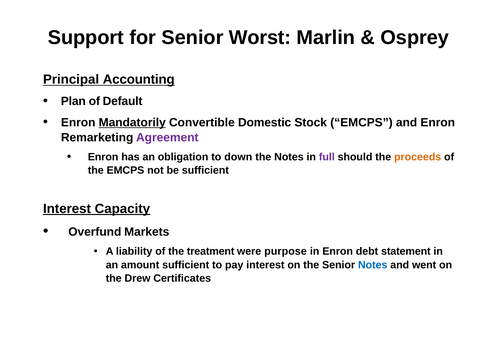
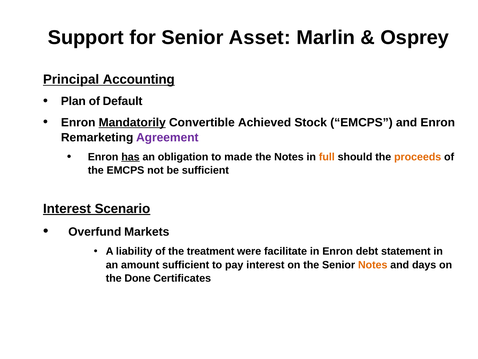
Worst: Worst -> Asset
Domestic: Domestic -> Achieved
has underline: none -> present
down: down -> made
full colour: purple -> orange
Capacity: Capacity -> Scenario
purpose: purpose -> facilitate
Notes at (373, 264) colour: blue -> orange
went: went -> days
Drew: Drew -> Done
